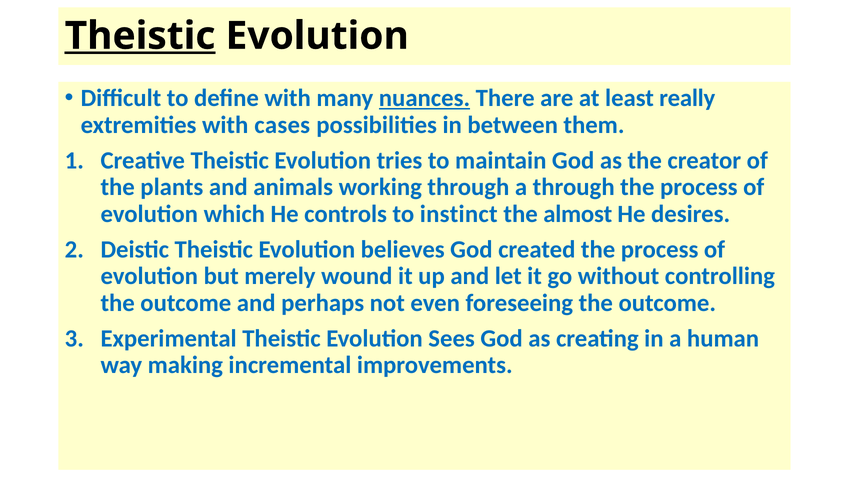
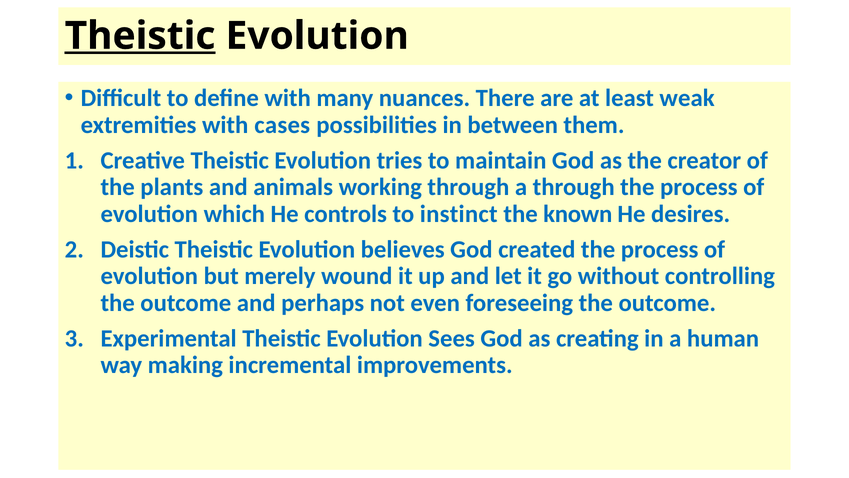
nuances underline: present -> none
really: really -> weak
almost: almost -> known
